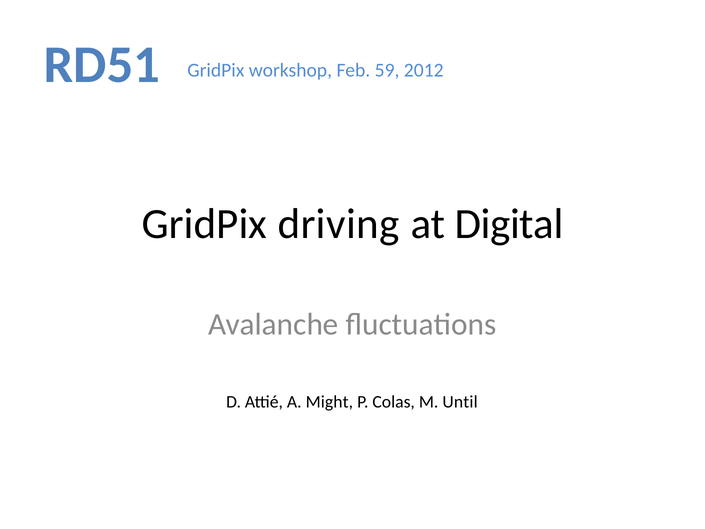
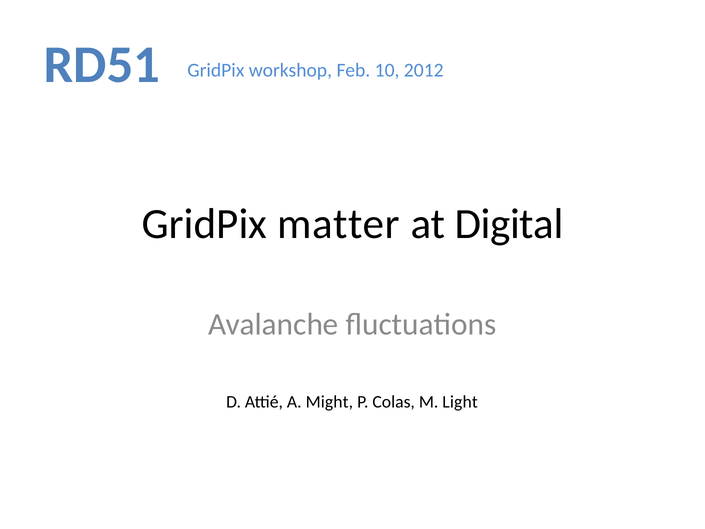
59: 59 -> 10
driving: driving -> matter
Until: Until -> Light
